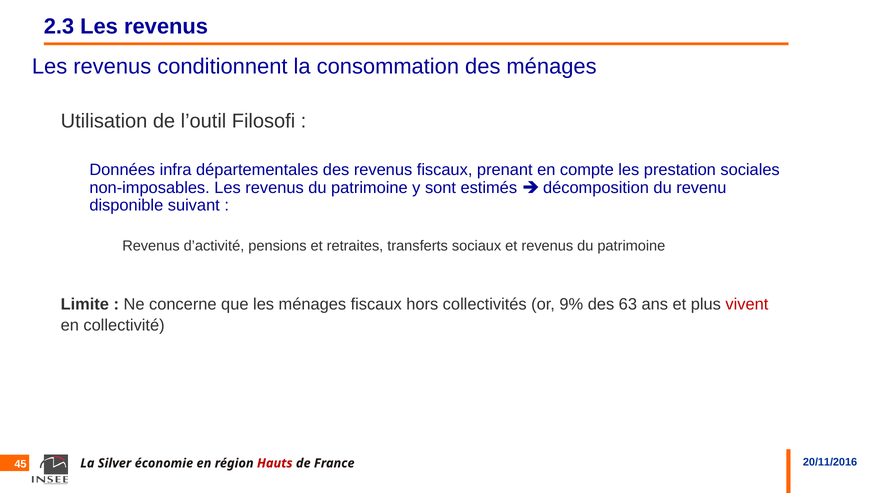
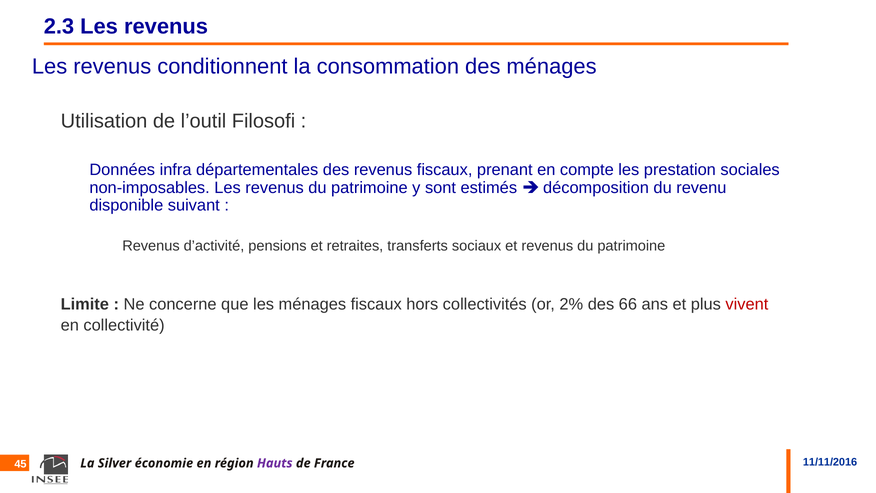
9%: 9% -> 2%
63: 63 -> 66
Hauts colour: red -> purple
20/11/2016: 20/11/2016 -> 11/11/2016
